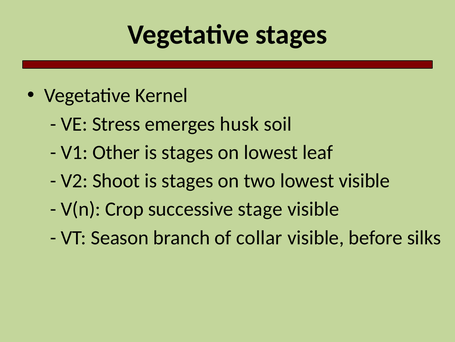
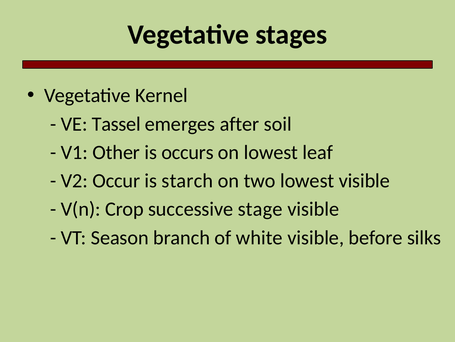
Stress: Stress -> Tassel
husk: husk -> after
stages at (187, 152): stages -> occurs
Shoot: Shoot -> Occur
stages at (187, 180): stages -> starch
collar: collar -> white
